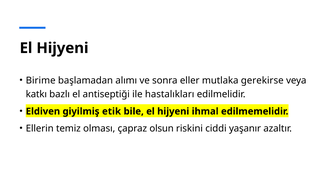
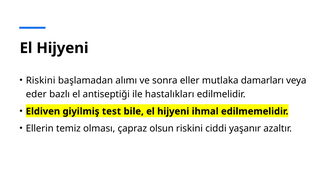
Birime at (41, 81): Birime -> Riskini
gerekirse: gerekirse -> damarları
katkı: katkı -> eder
etik: etik -> test
